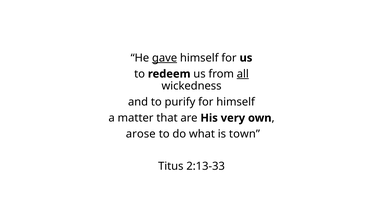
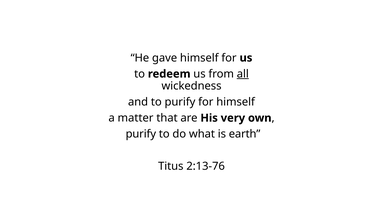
gave underline: present -> none
arose at (141, 134): arose -> purify
town: town -> earth
2:13-33: 2:13-33 -> 2:13-76
